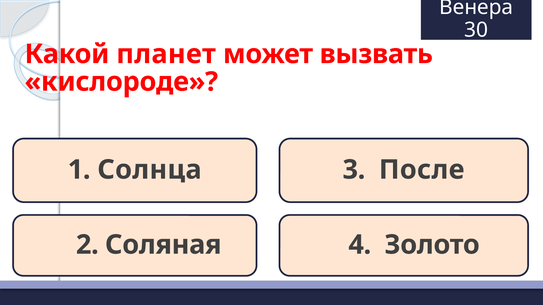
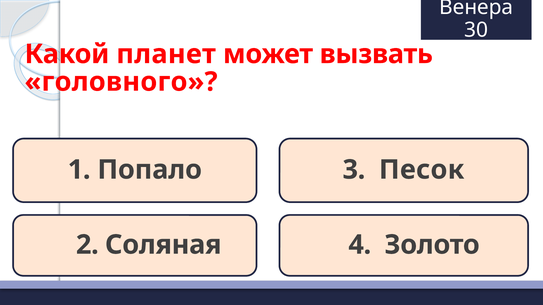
кислороде: кислороде -> головного
Солнца: Солнца -> Попало
После: После -> Песок
